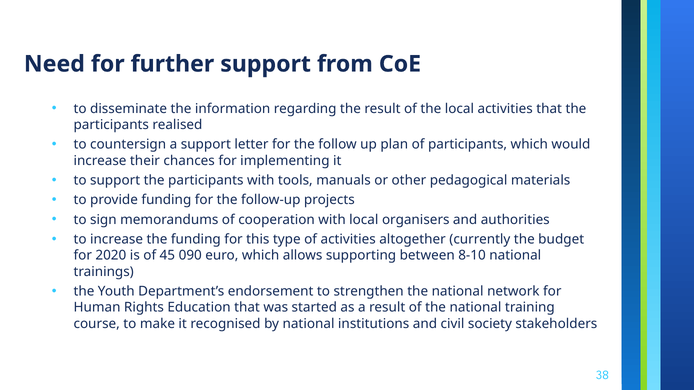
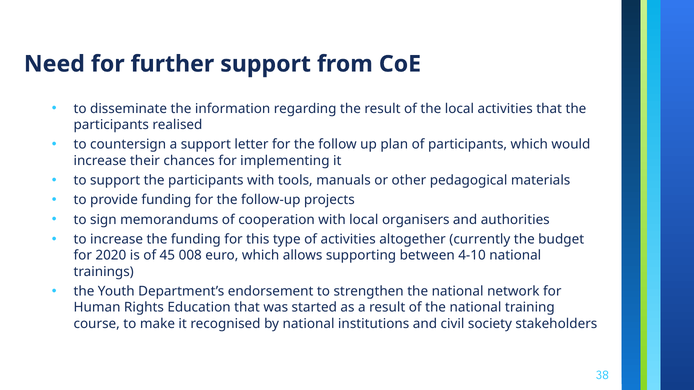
090: 090 -> 008
8-10: 8-10 -> 4-10
